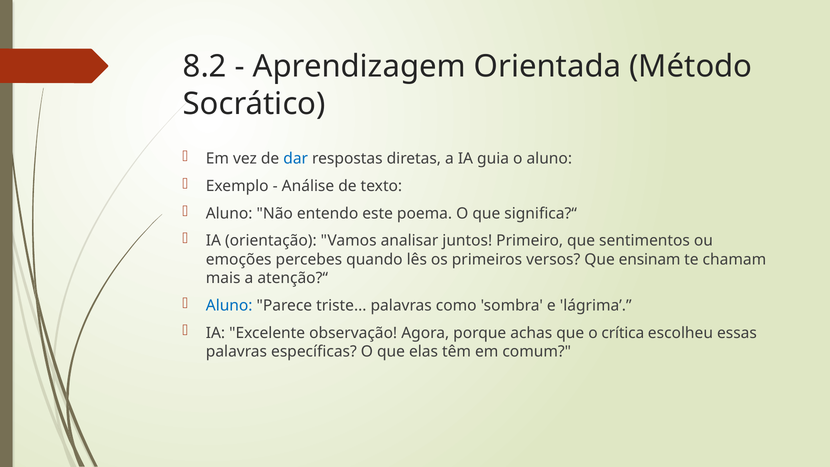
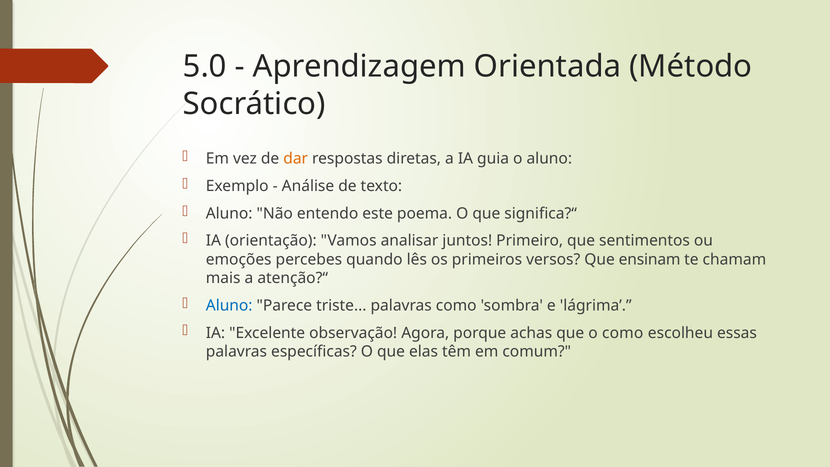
8.2: 8.2 -> 5.0
dar colour: blue -> orange
o crítica: crítica -> como
